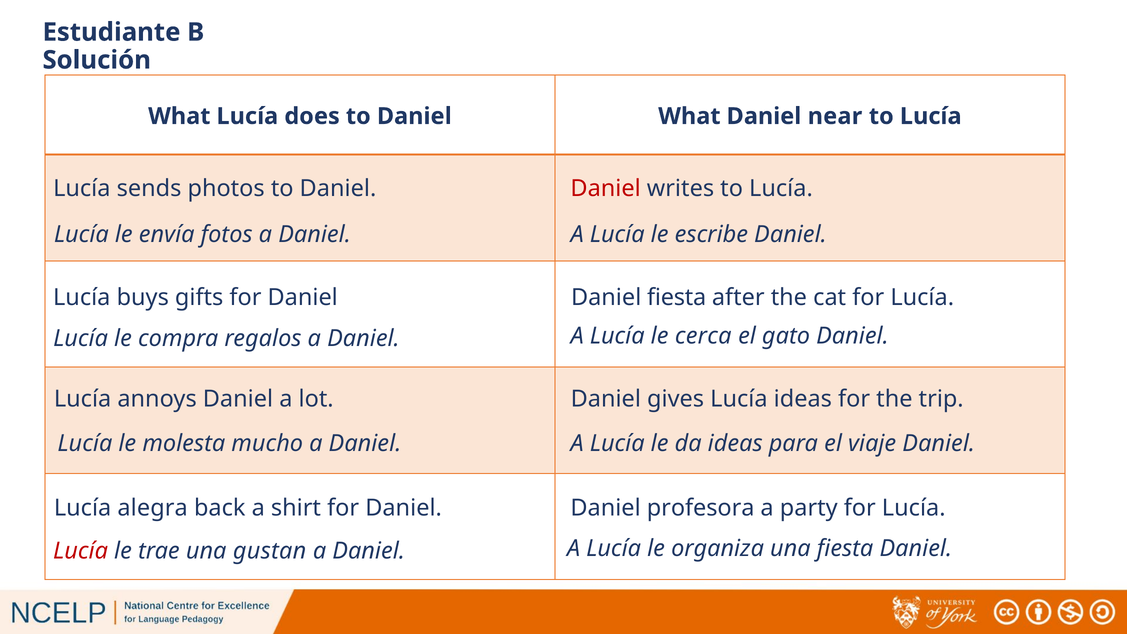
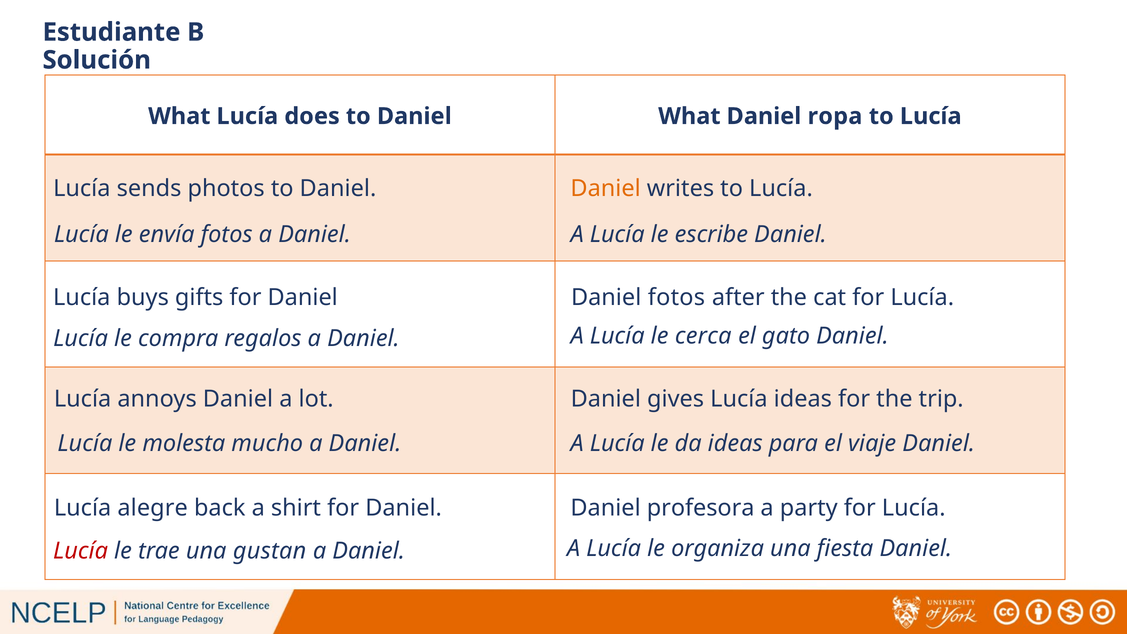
near: near -> ropa
Daniel at (606, 189) colour: red -> orange
Daniel fiesta: fiesta -> fotos
alegra: alegra -> alegre
